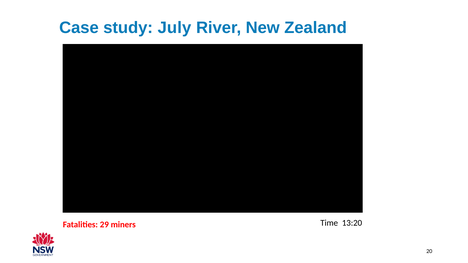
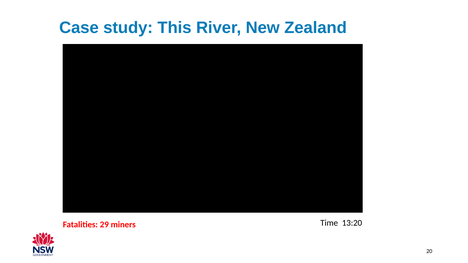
July: July -> This
